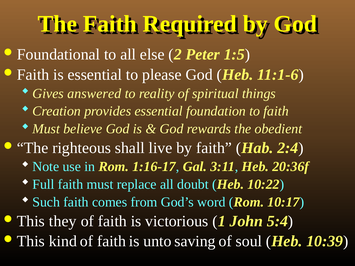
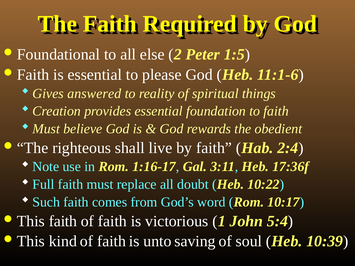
20:36f: 20:36f -> 17:36f
they at (63, 221): they -> faith
